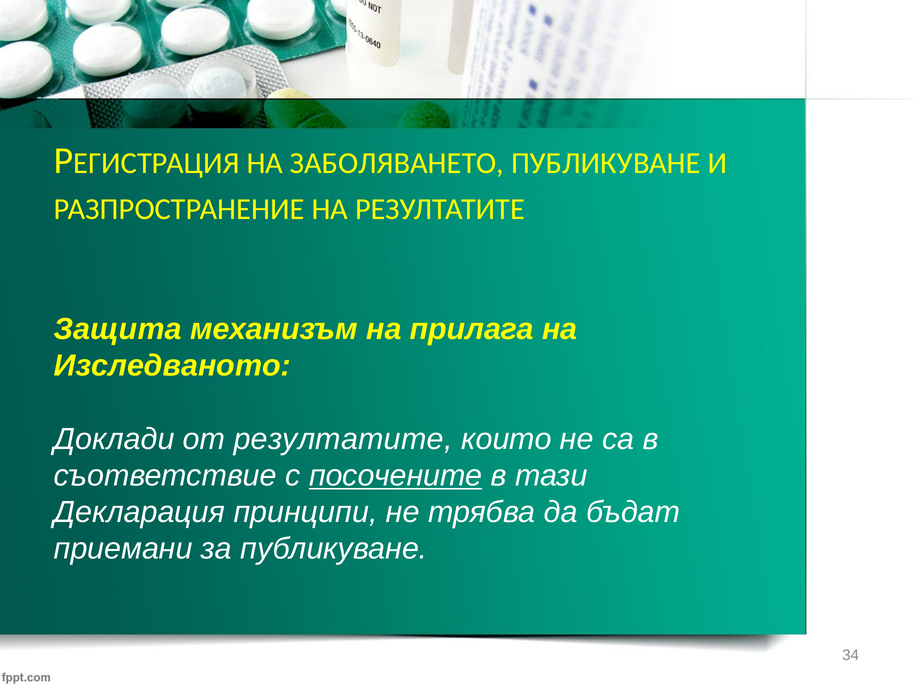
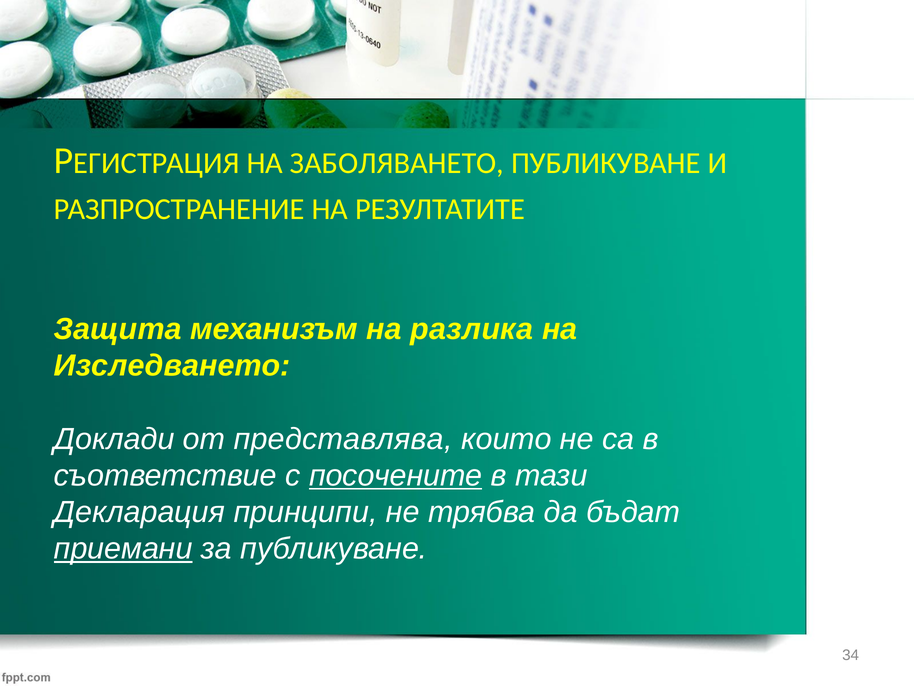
прилага: прилага -> разлика
Изследваното: Изследваното -> Изследването
от резултатите: резултатите -> представлява
приемани underline: none -> present
